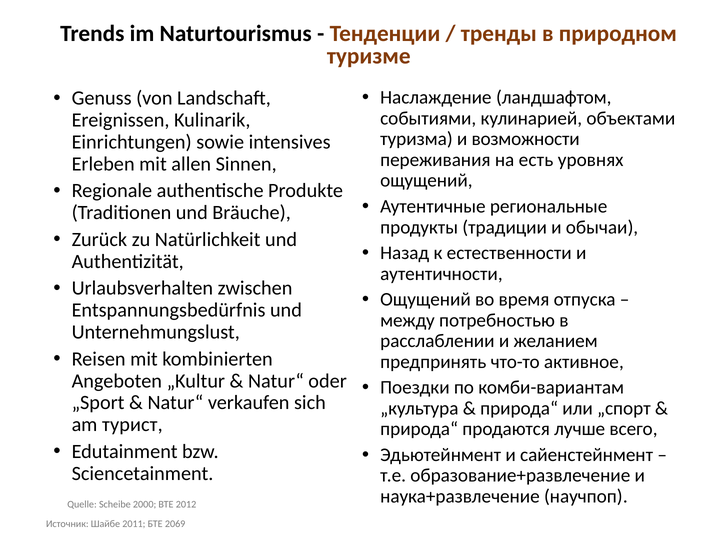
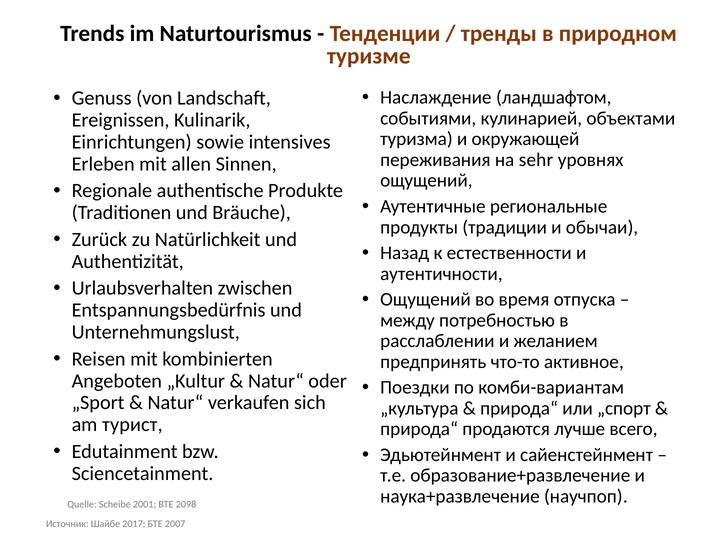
возможности: возможности -> окружающей
есть: есть -> sehr
2000: 2000 -> 2001
2012: 2012 -> 2098
2011: 2011 -> 2017
2069: 2069 -> 2007
